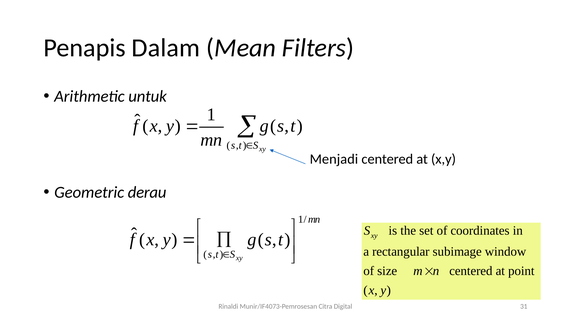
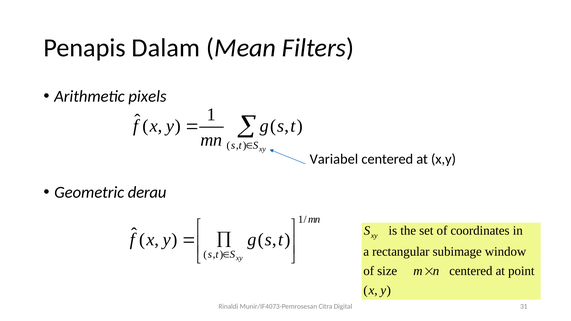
untuk: untuk -> pixels
Menjadi: Menjadi -> Variabel
